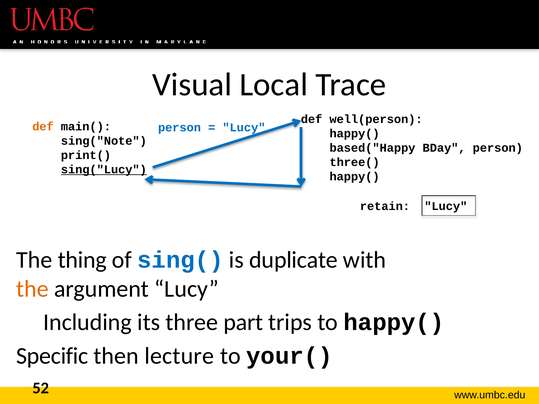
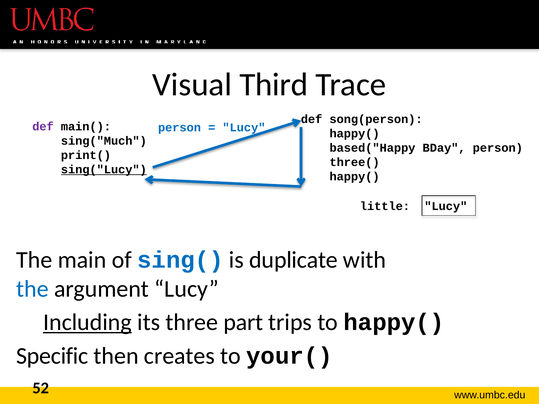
Local: Local -> Third
well(person: well(person -> song(person
def at (43, 127) colour: orange -> purple
sing("Note: sing("Note -> sing("Much
retain: retain -> little
thing: thing -> main
the at (32, 289) colour: orange -> blue
Including underline: none -> present
lecture: lecture -> creates
